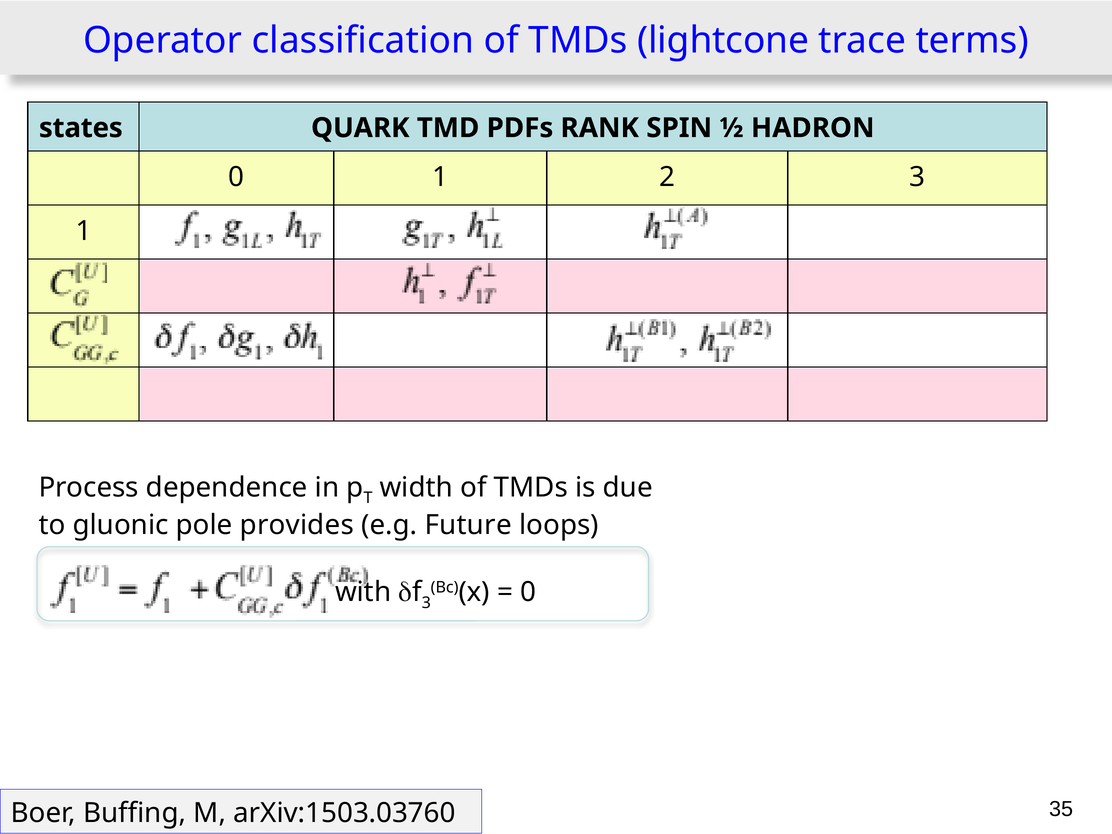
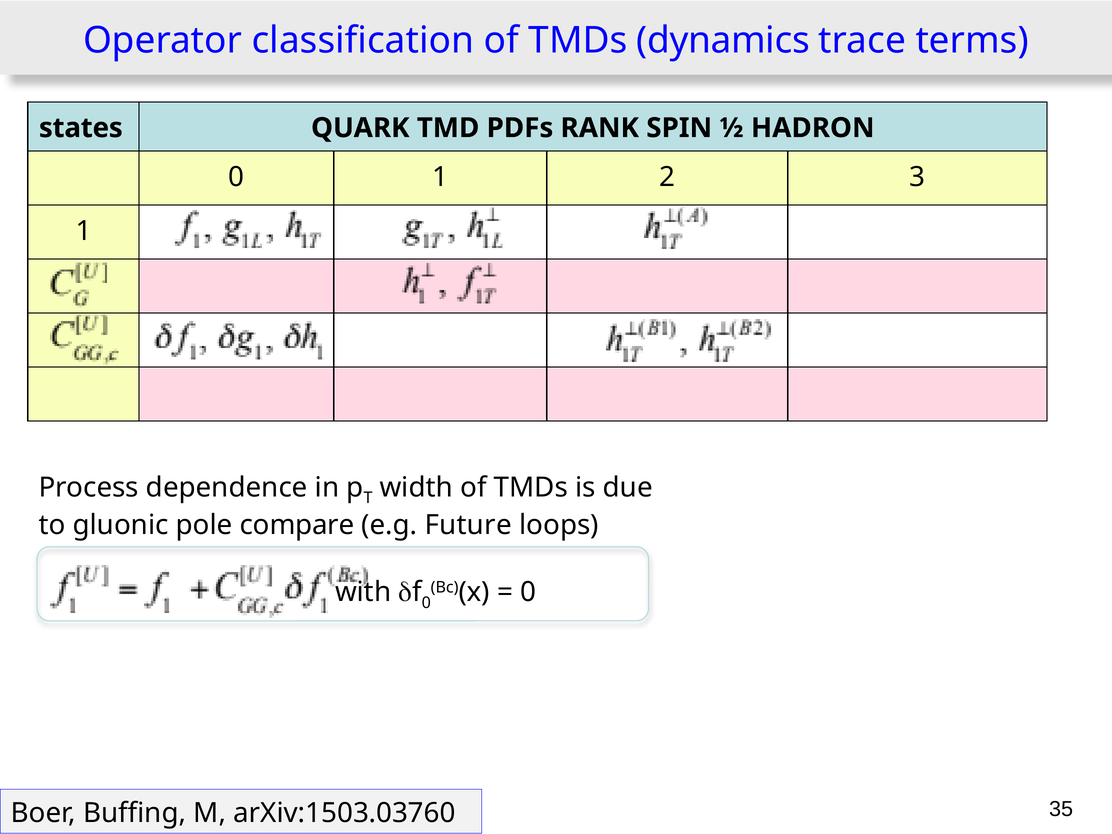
lightcone: lightcone -> dynamics
provides: provides -> compare
3 at (426, 603): 3 -> 0
